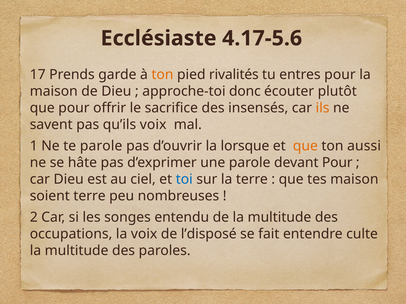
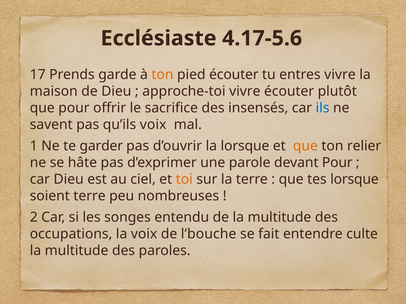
pied rivalités: rivalités -> écouter
entres pour: pour -> vivre
approche-toi donc: donc -> vivre
ils colour: orange -> blue
te parole: parole -> garder
aussi: aussi -> relier
toi colour: blue -> orange
tes maison: maison -> lorsque
l’disposé: l’disposé -> l’bouche
